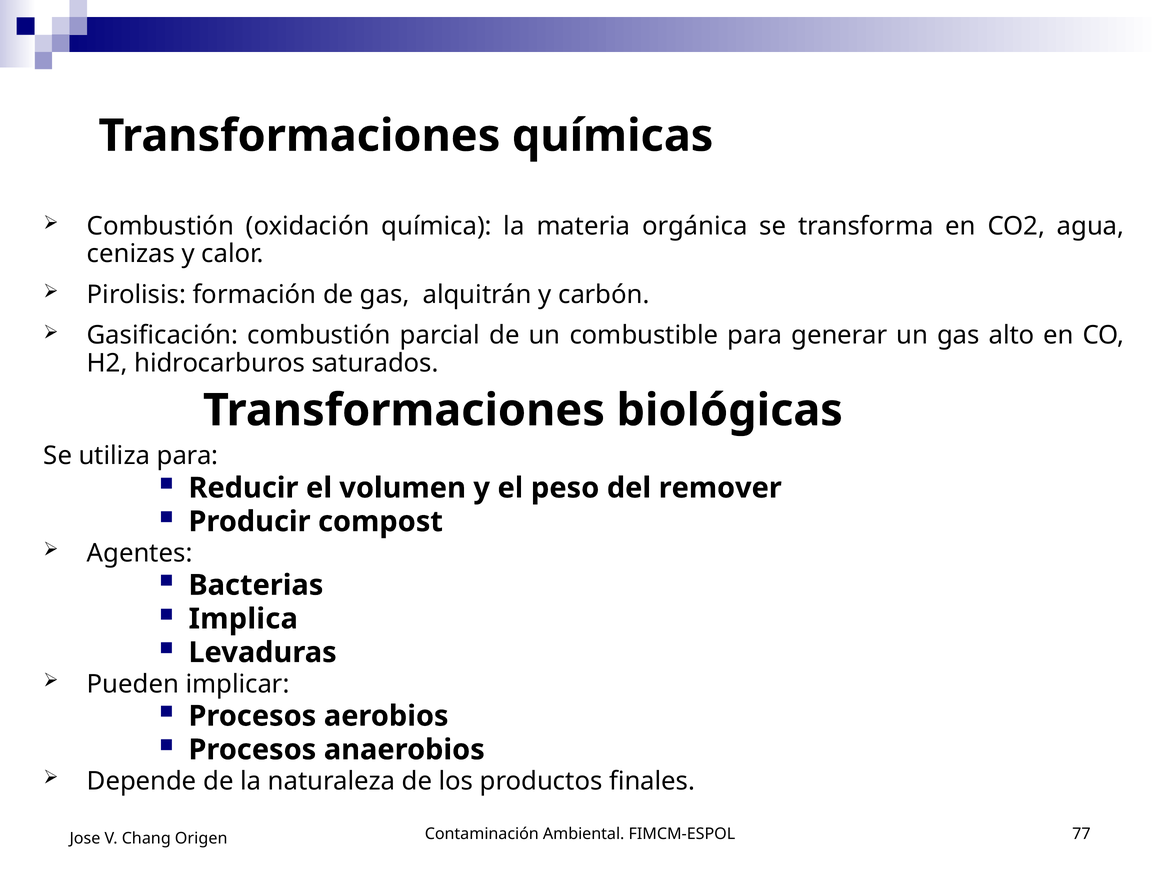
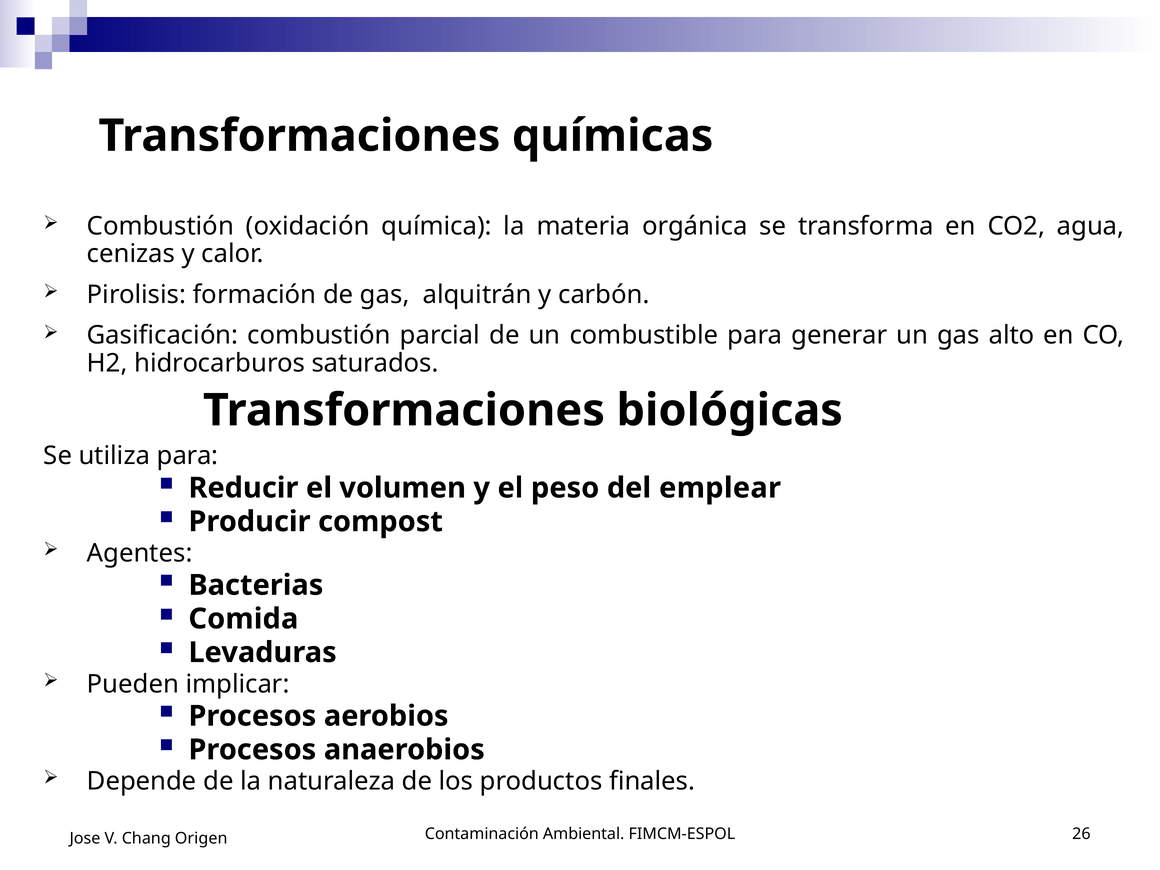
remover: remover -> emplear
Implica: Implica -> Comida
77: 77 -> 26
